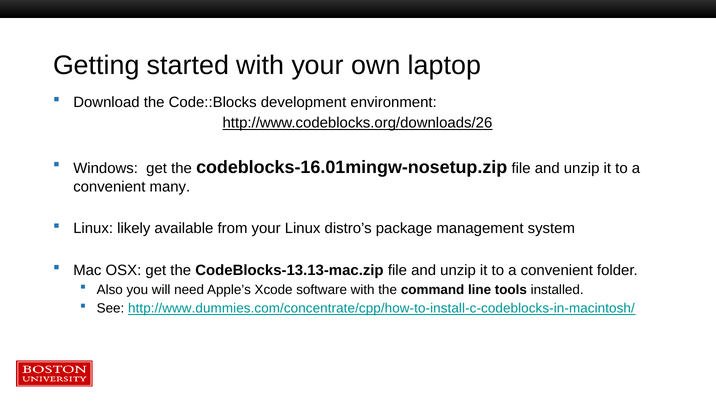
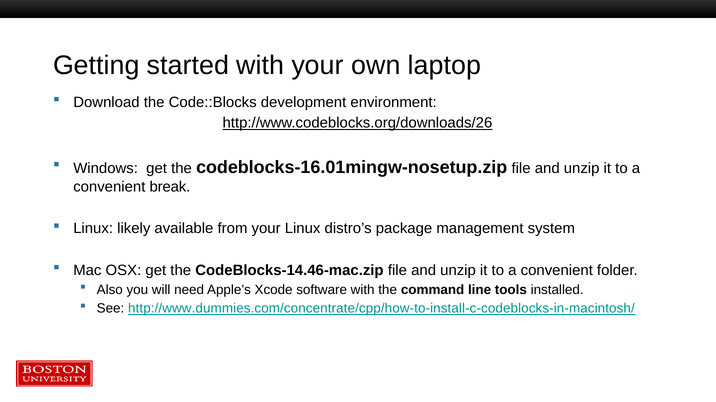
many: many -> break
CodeBlocks-13.13-mac.zip: CodeBlocks-13.13-mac.zip -> CodeBlocks-14.46-mac.zip
